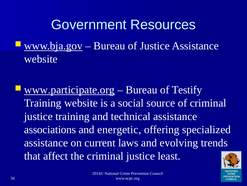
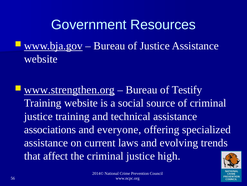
www.participate.org: www.participate.org -> www.strengthen.org
energetic: energetic -> everyone
least: least -> high
